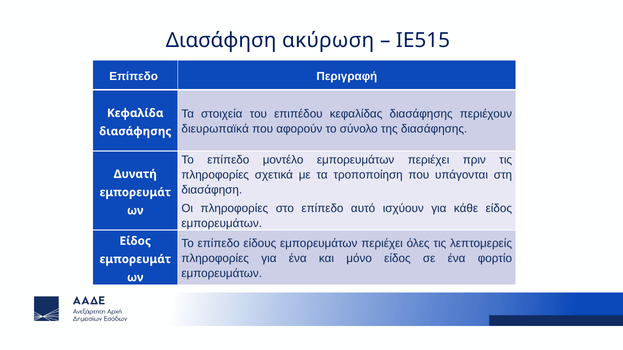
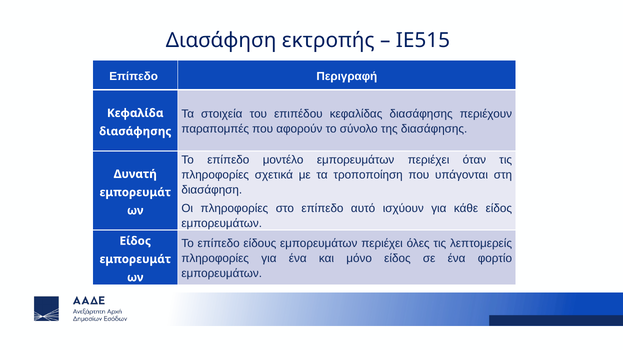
ακύρωση: ακύρωση -> εκτροπής
διευρωπαϊκά: διευρωπαϊκά -> παραπομπές
πριν: πριν -> όταν
